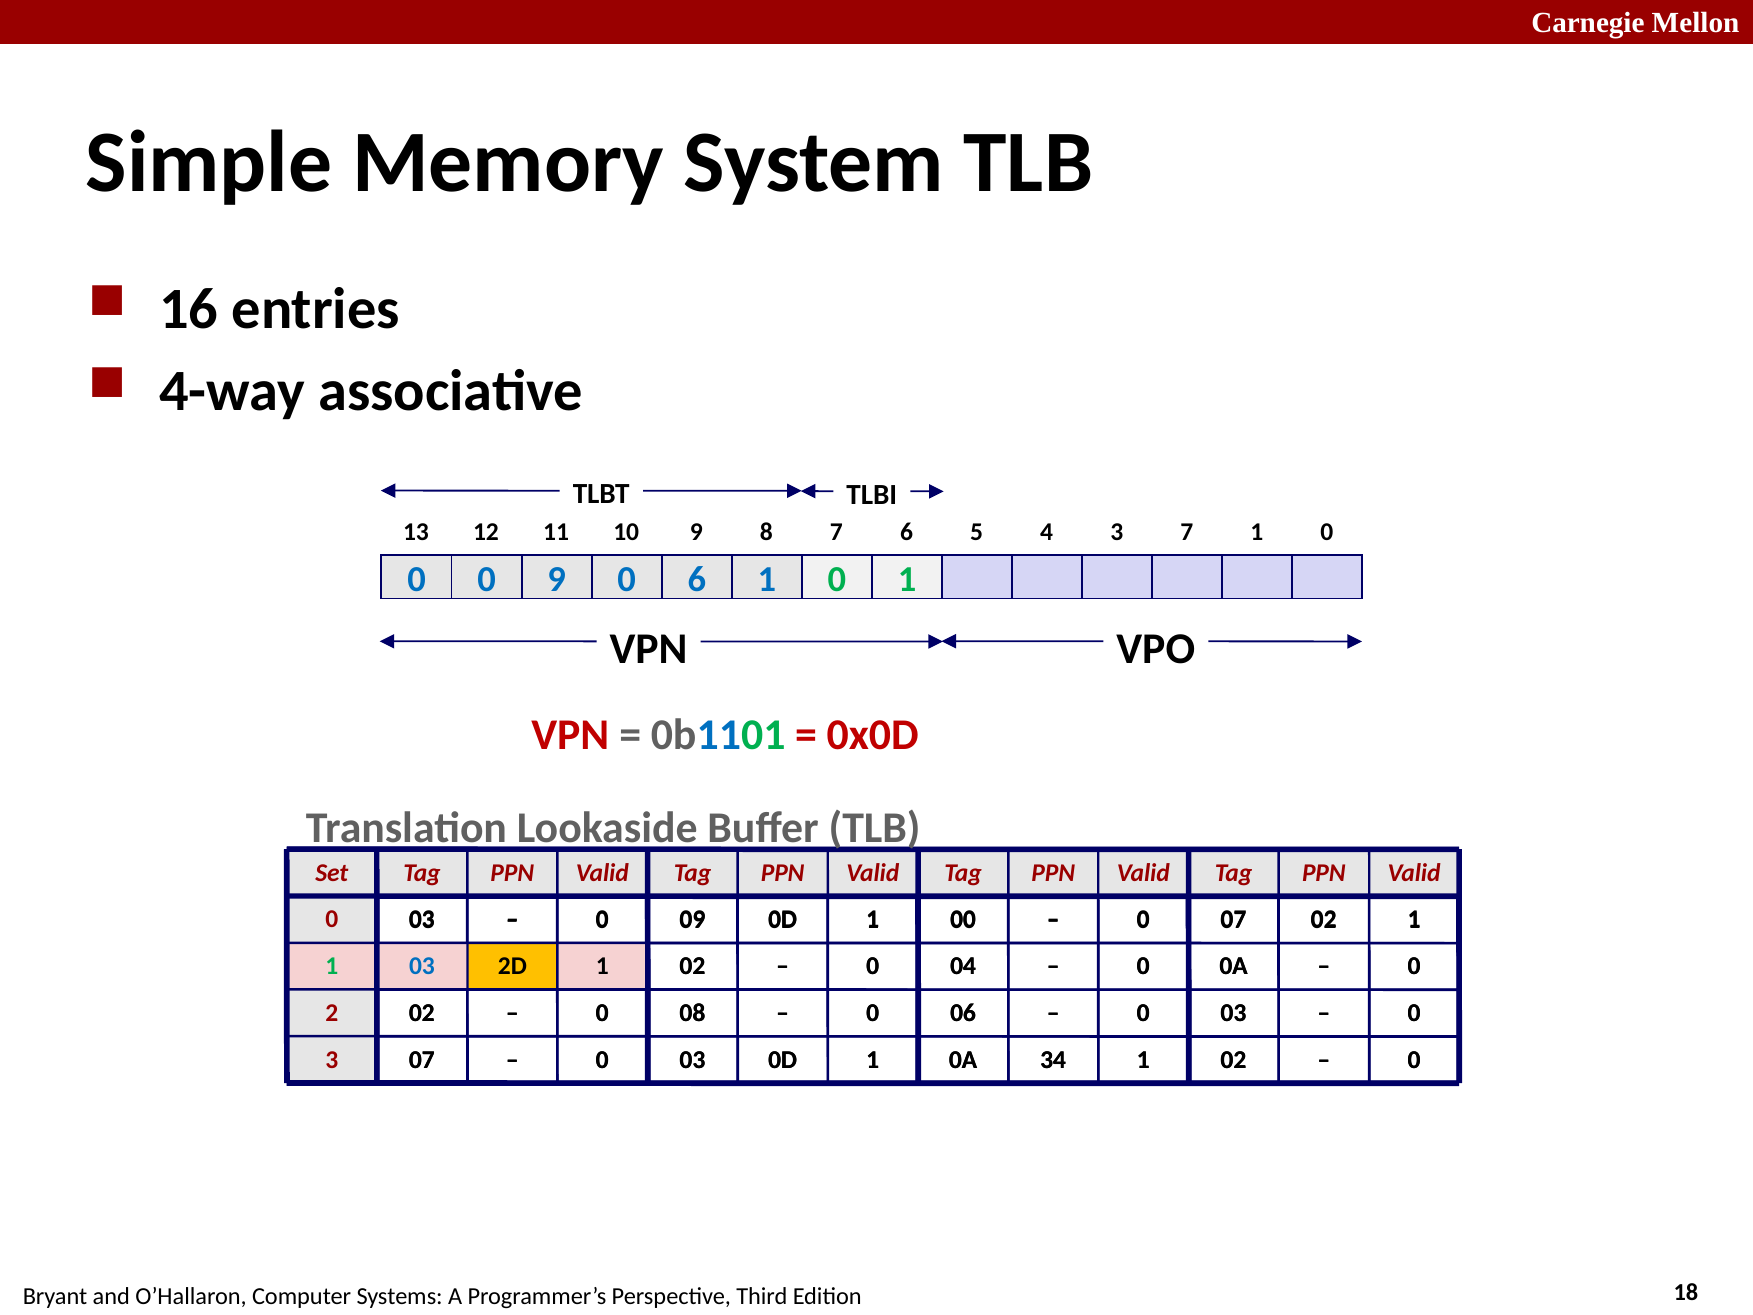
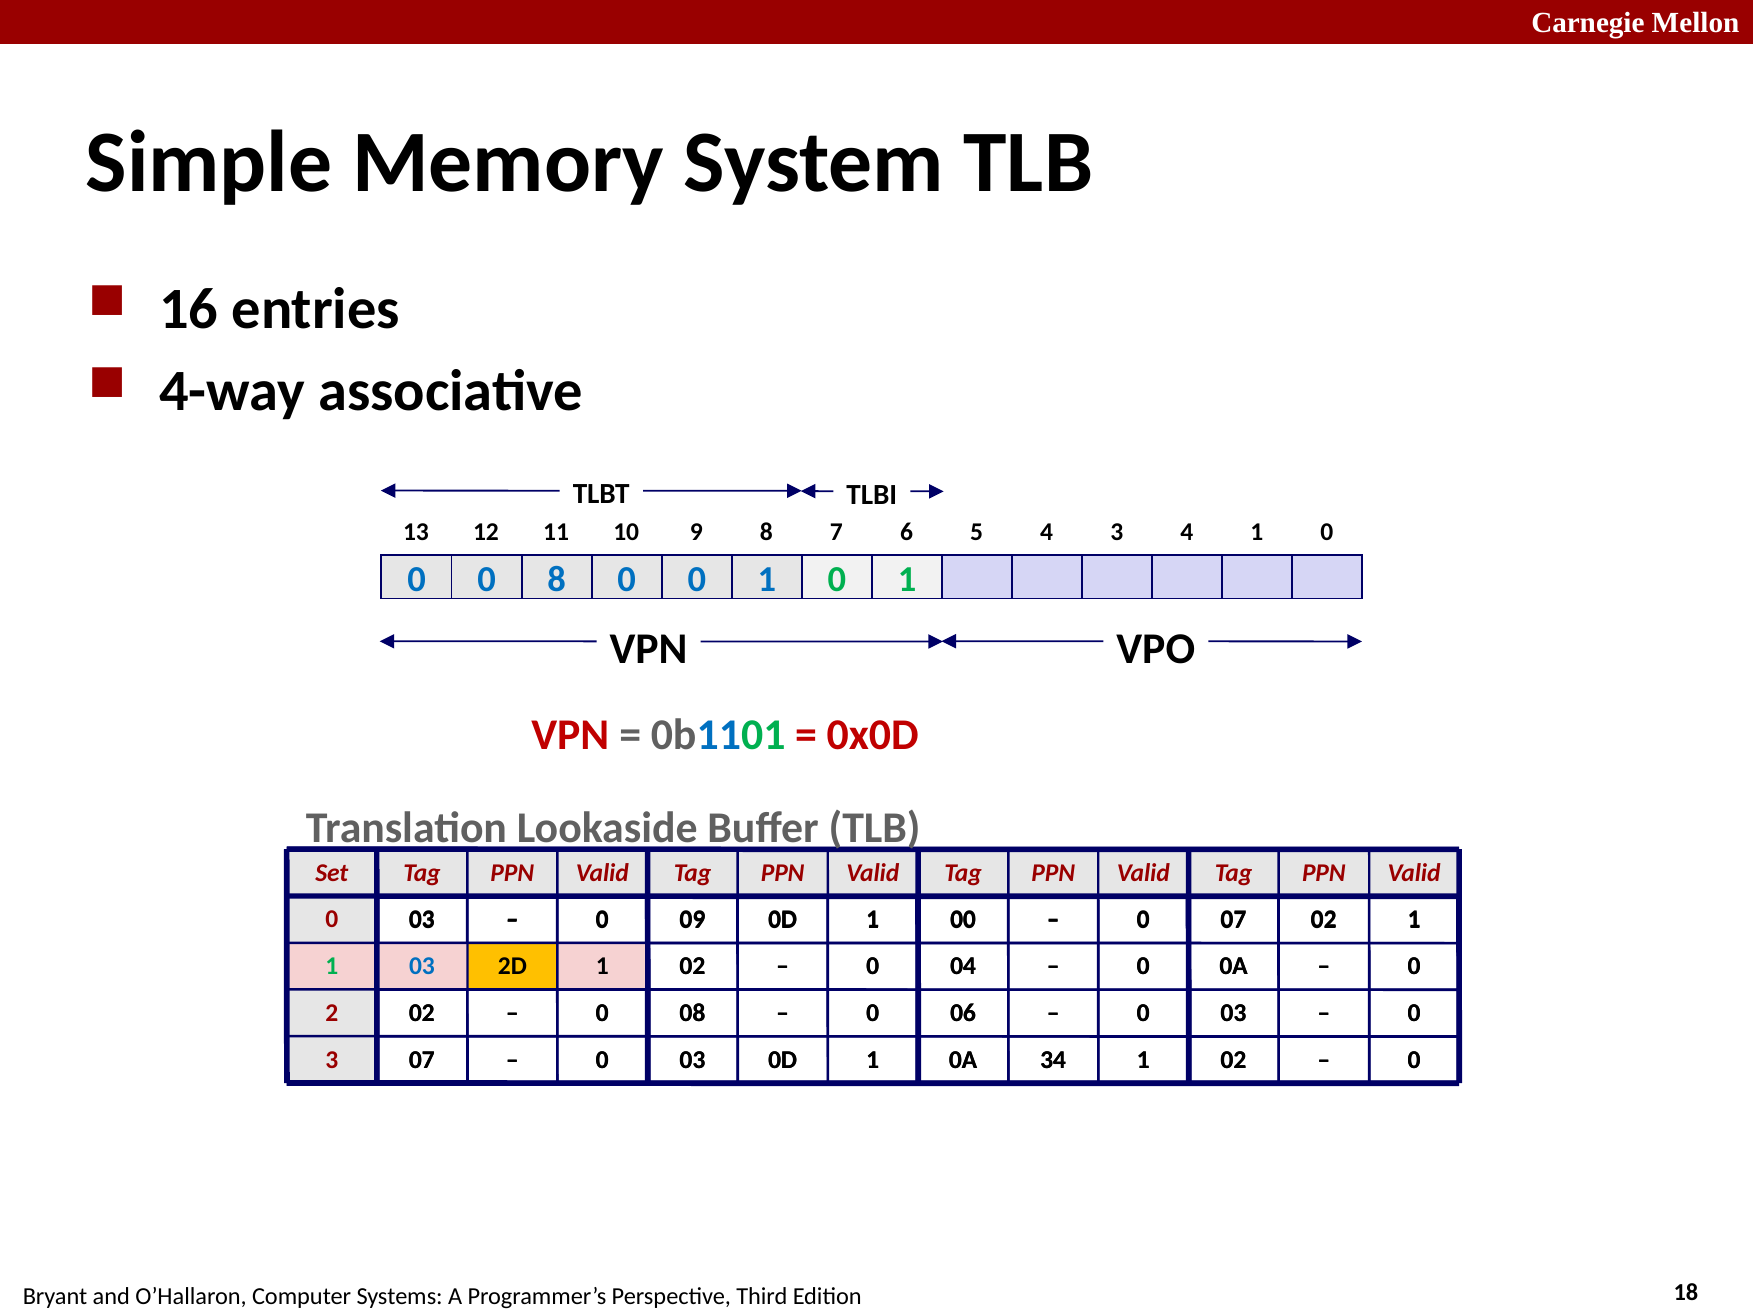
3 7: 7 -> 4
0 9: 9 -> 8
6 at (697, 579): 6 -> 0
